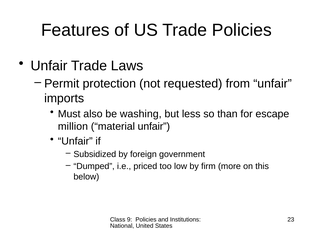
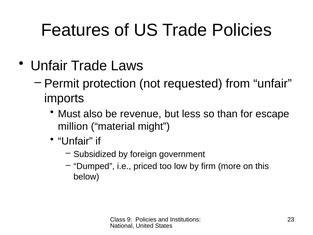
washing: washing -> revenue
material unfair: unfair -> might
